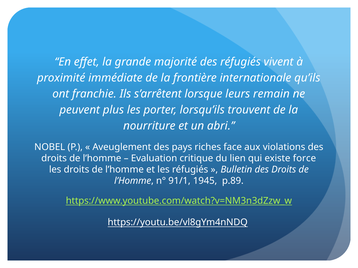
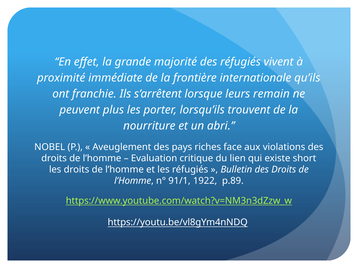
force: force -> short
1945: 1945 -> 1922
